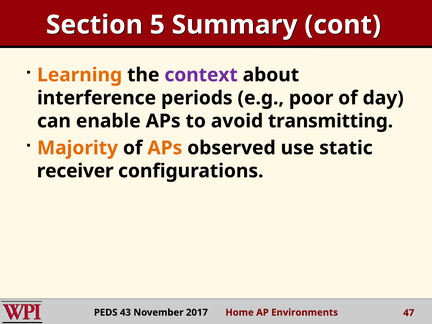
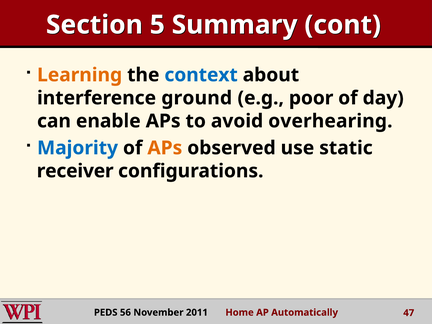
context colour: purple -> blue
periods: periods -> ground
transmitting: transmitting -> overhearing
Majority colour: orange -> blue
43: 43 -> 56
2017: 2017 -> 2011
Environments: Environments -> Automatically
